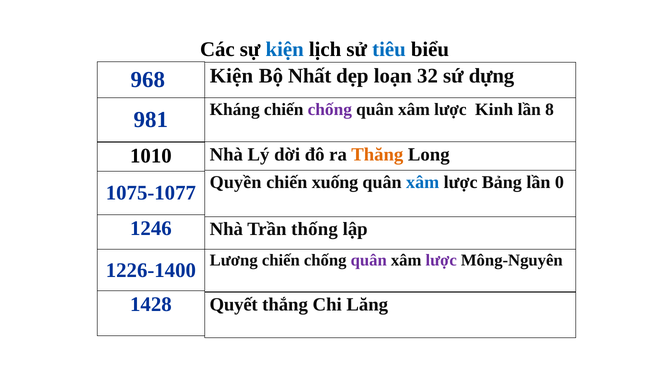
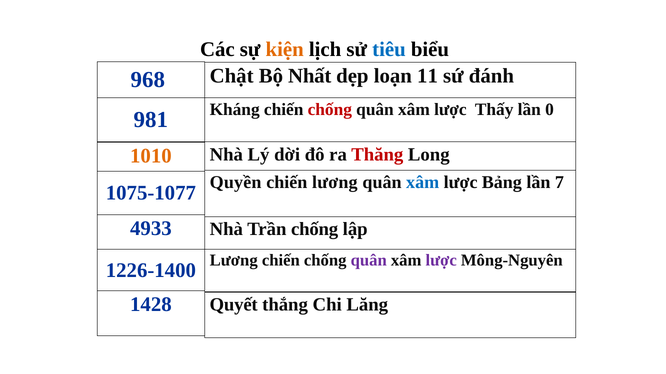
kiện at (285, 49) colour: blue -> orange
Kiện at (232, 76): Kiện -> Chật
32: 32 -> 11
dựng: dựng -> đánh
chống at (330, 110) colour: purple -> red
Kinh: Kinh -> Thấy
8: 8 -> 0
Thăng colour: orange -> red
1010 colour: black -> orange
chiến xuống: xuống -> lương
0: 0 -> 7
1246: 1246 -> 4933
Trần thống: thống -> chống
